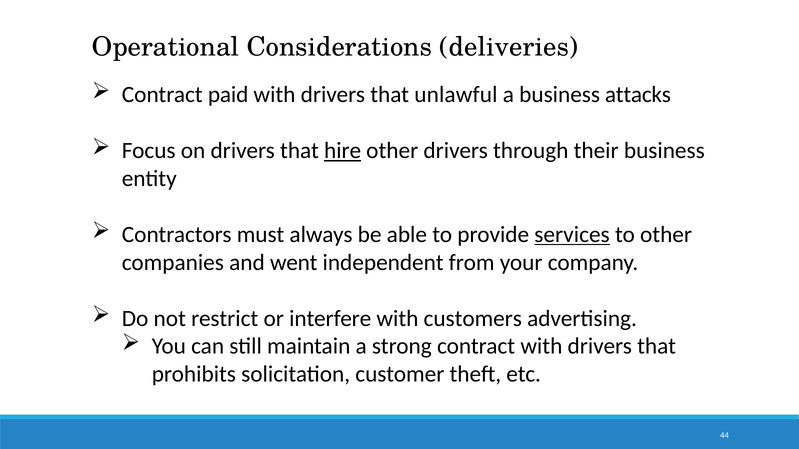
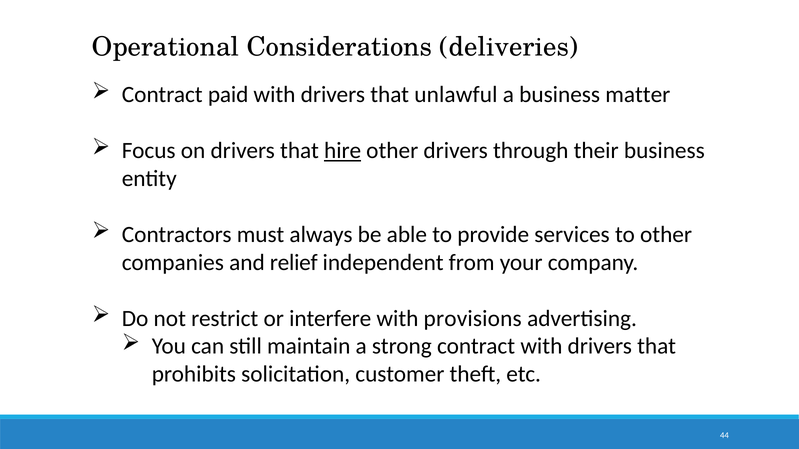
attacks: attacks -> matter
services underline: present -> none
went: went -> relief
customers: customers -> provisions
